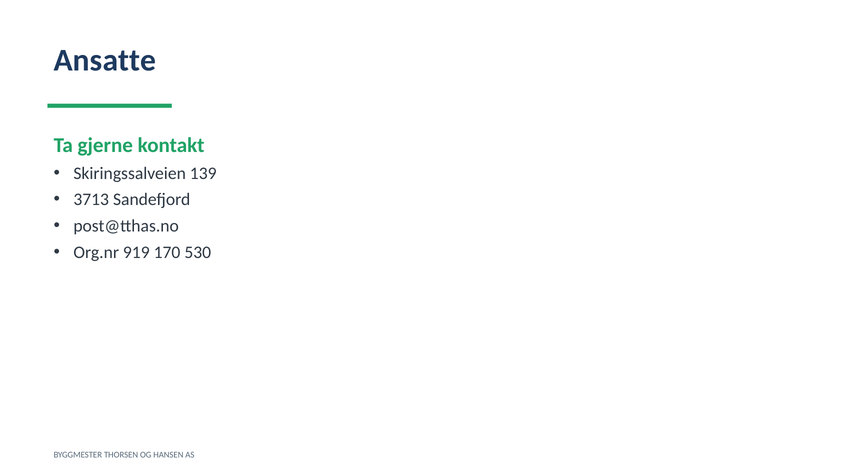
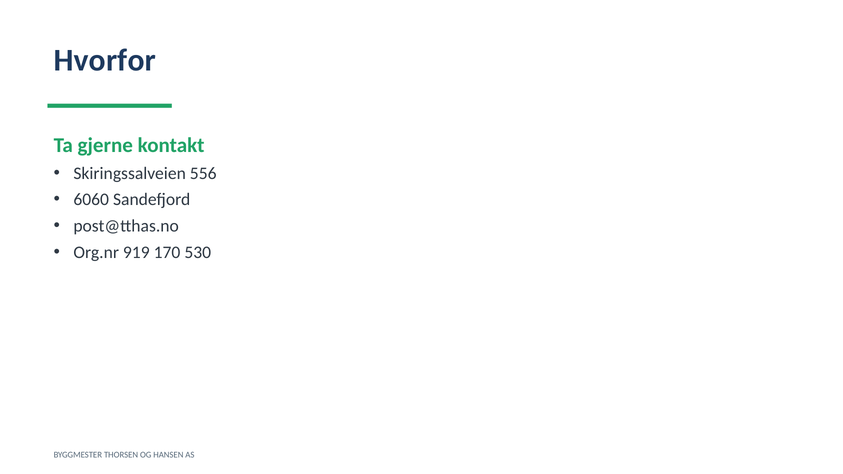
Ansatte: Ansatte -> Hvorfor
139: 139 -> 556
3713: 3713 -> 6060
